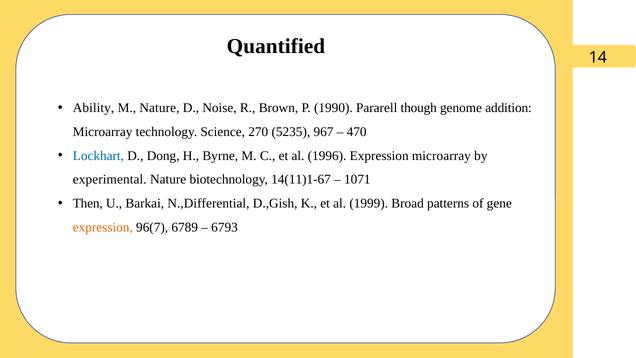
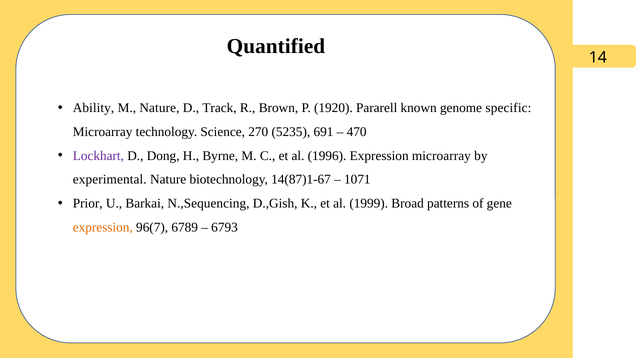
Noise: Noise -> Track
1990: 1990 -> 1920
though: though -> known
addition: addition -> specific
967: 967 -> 691
Lockhart colour: blue -> purple
14(11)1-67: 14(11)1-67 -> 14(87)1-67
Then: Then -> Prior
N.,Differential: N.,Differential -> N.,Sequencing
